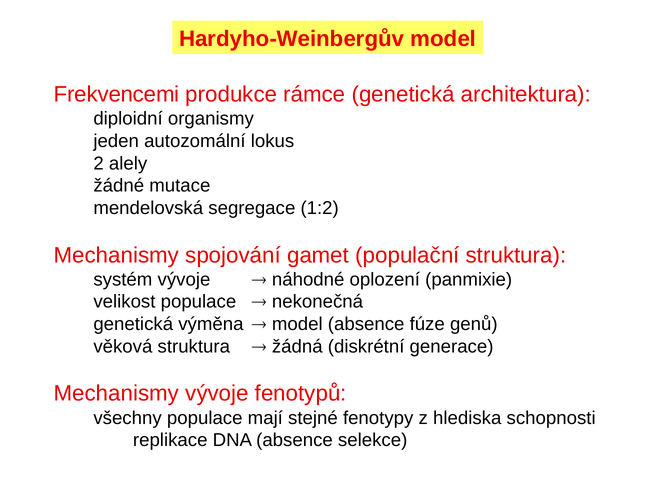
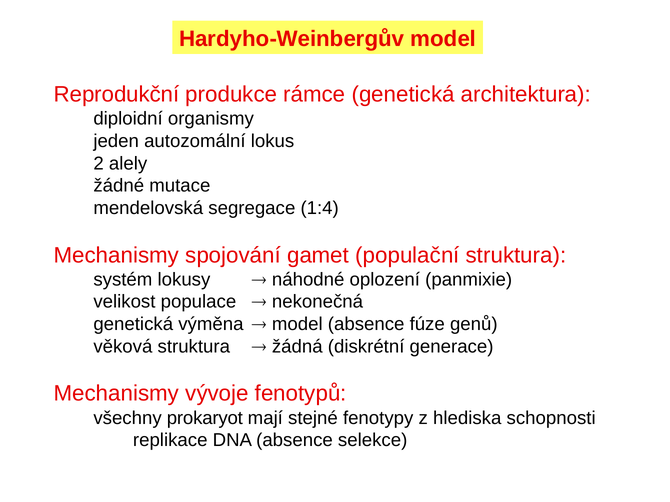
Frekvencemi: Frekvencemi -> Reprodukční
1:2: 1:2 -> 1:4
systém vývoje: vývoje -> lokusy
všechny populace: populace -> prokaryot
